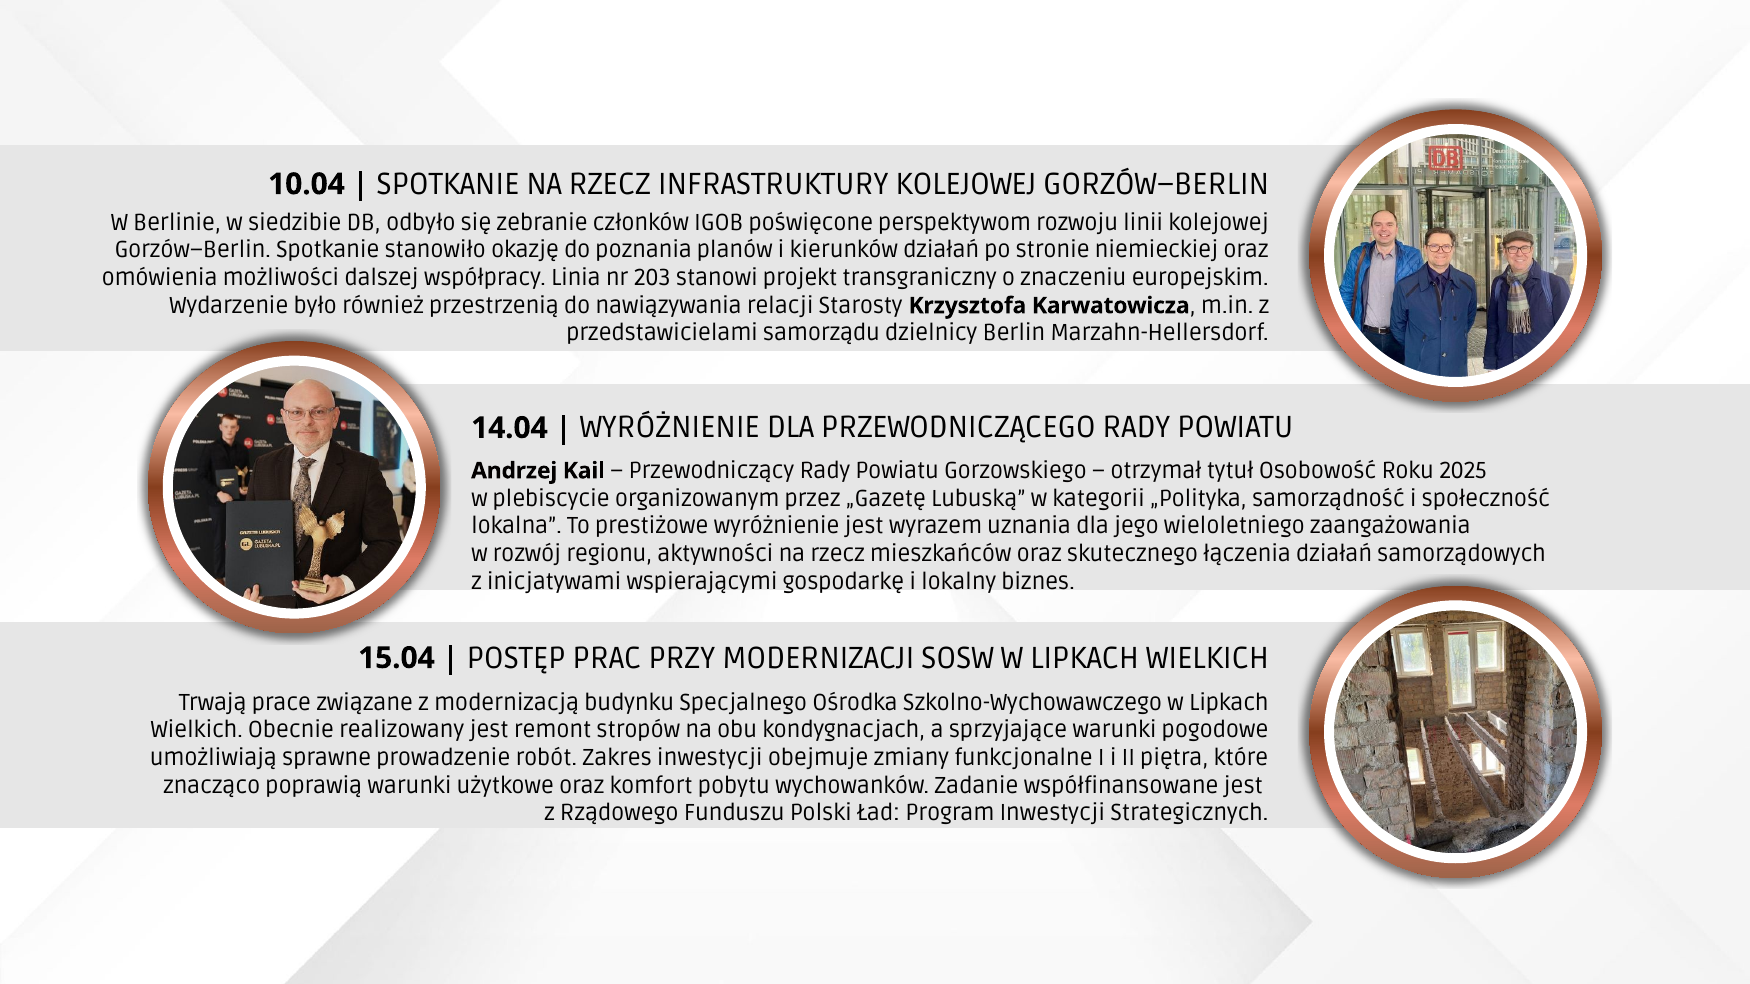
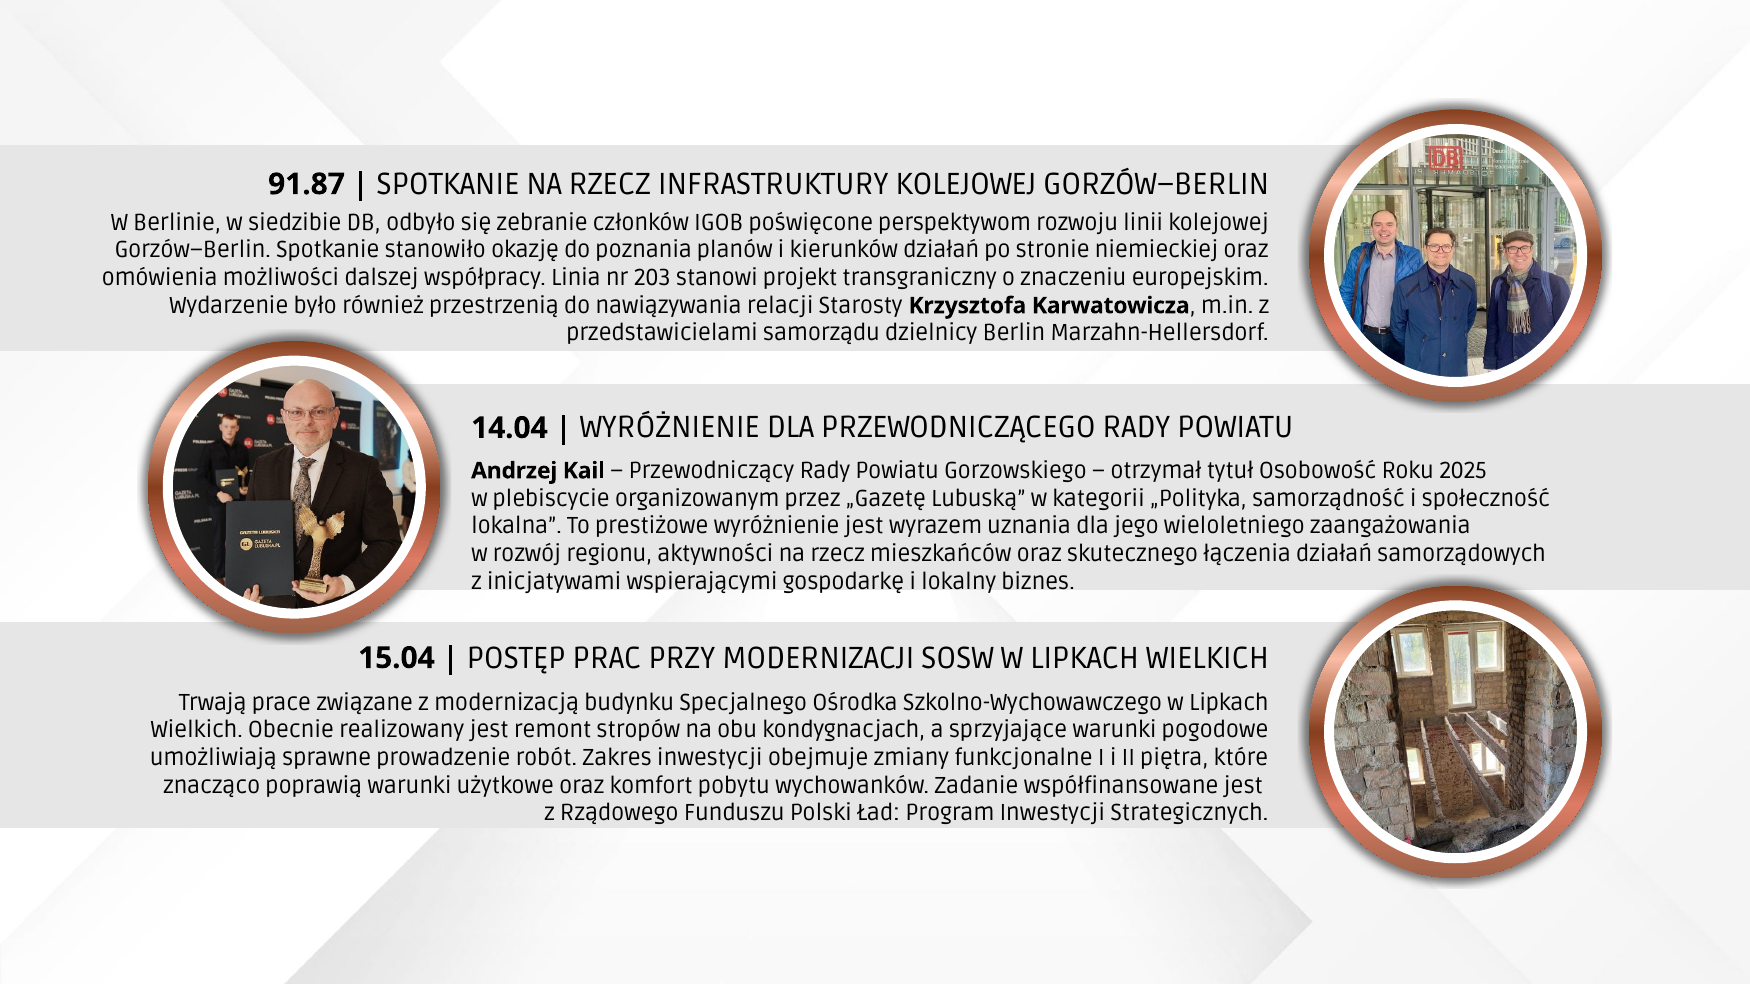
10.04: 10.04 -> 91.87
